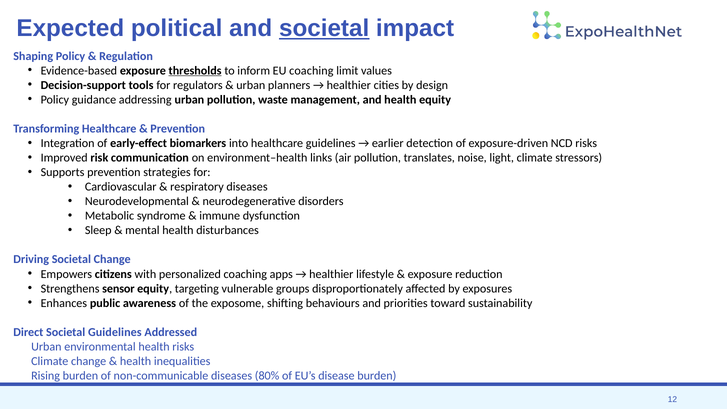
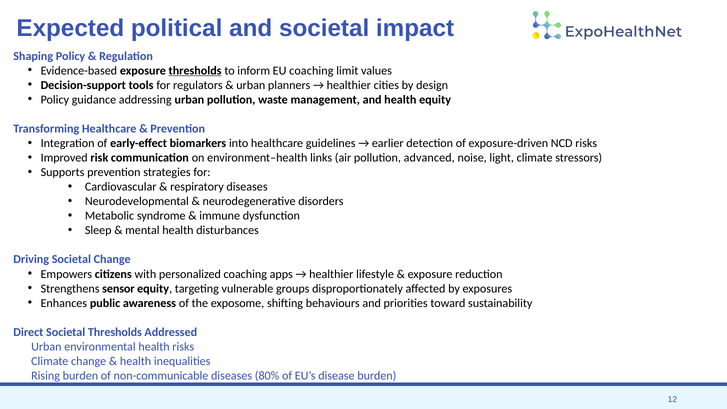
societal at (324, 28) underline: present -> none
translates: translates -> advanced
Societal Guidelines: Guidelines -> Thresholds
